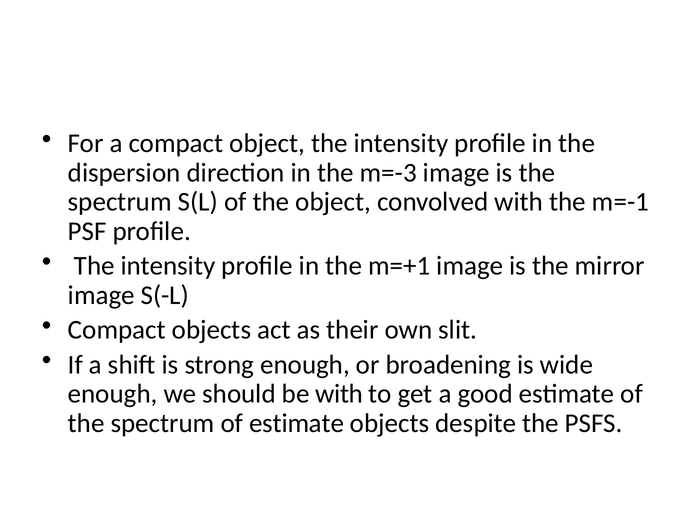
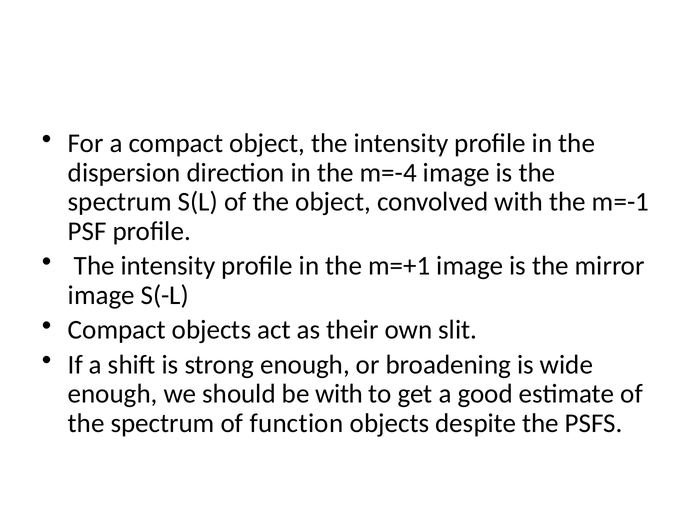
m=-3: m=-3 -> m=-4
of estimate: estimate -> function
